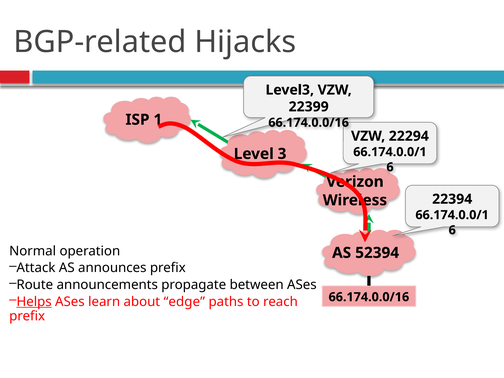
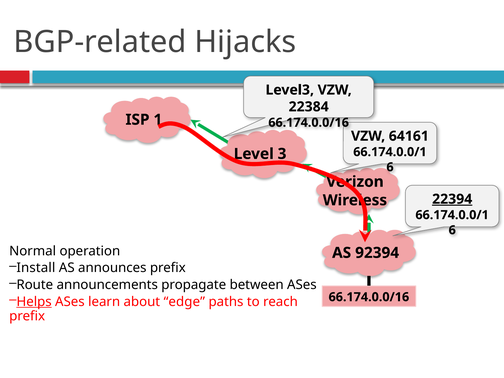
22399: 22399 -> 22384
22294: 22294 -> 64161
22394 underline: none -> present
52394: 52394 -> 92394
Attack: Attack -> Install
